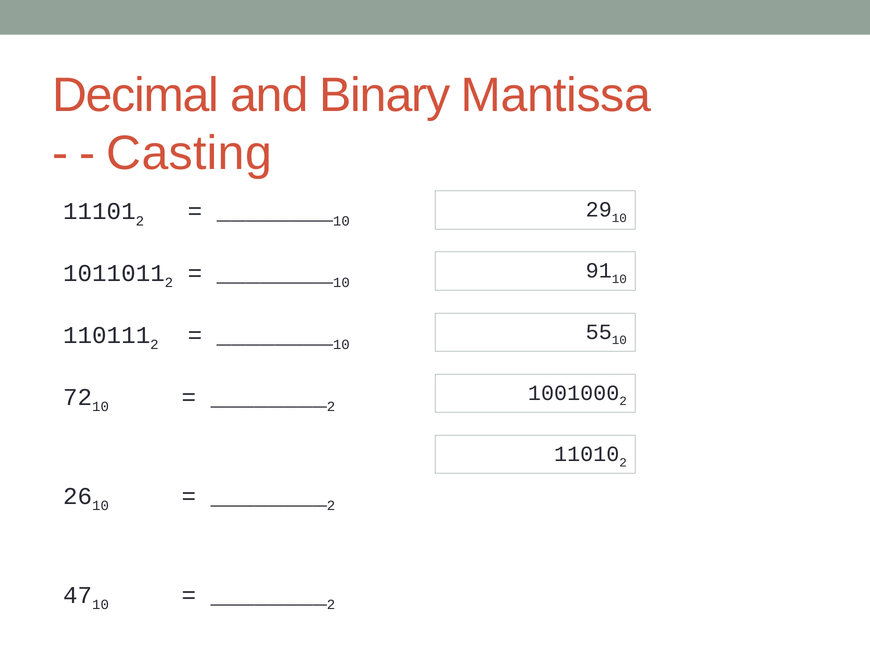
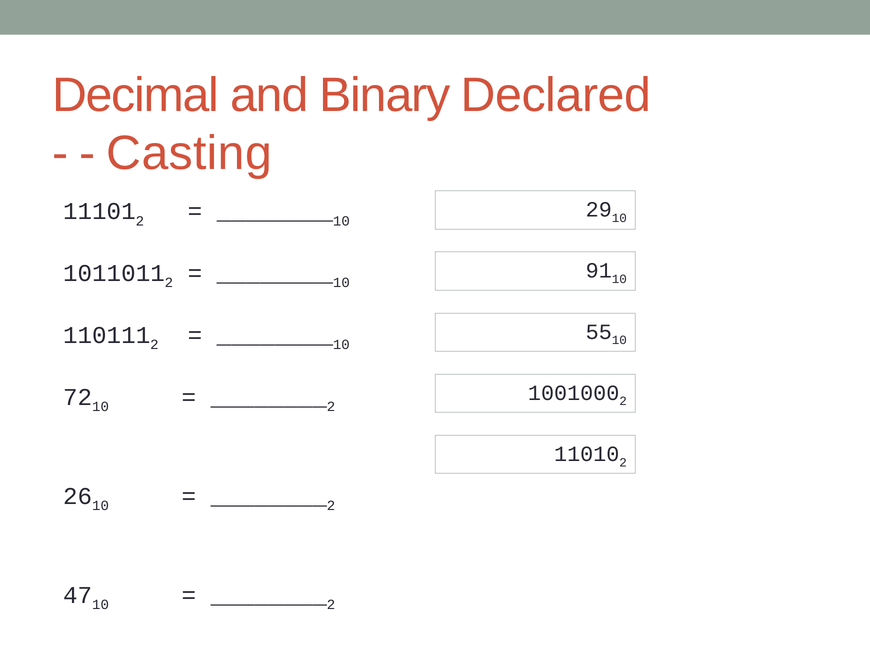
Mantissa: Mantissa -> Declared
